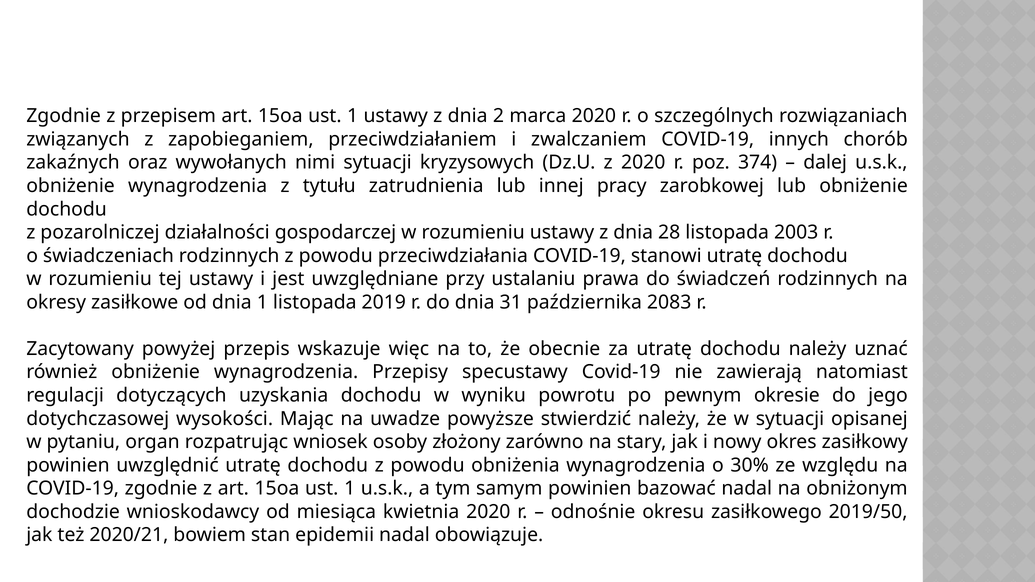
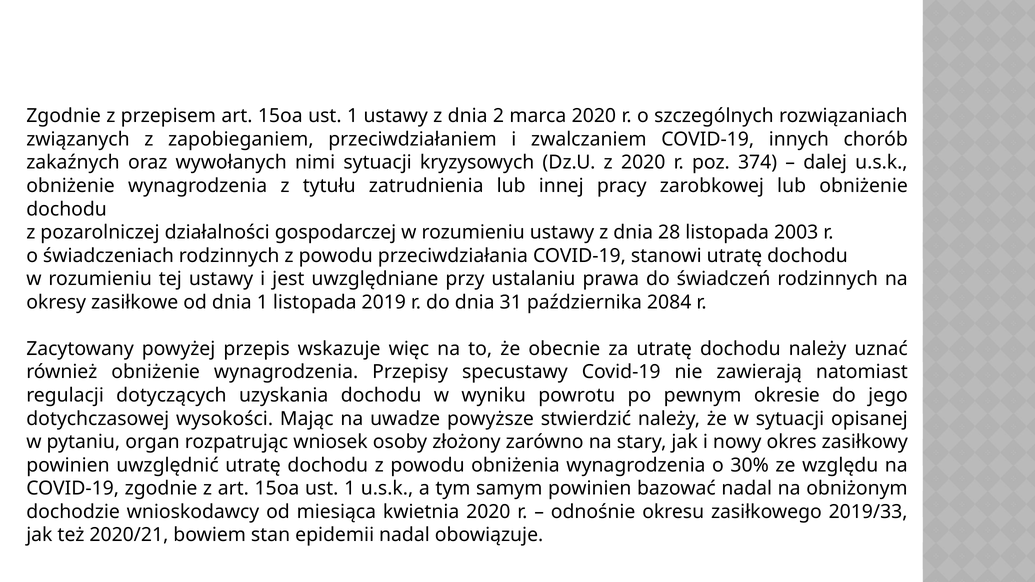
2083: 2083 -> 2084
2019/50: 2019/50 -> 2019/33
